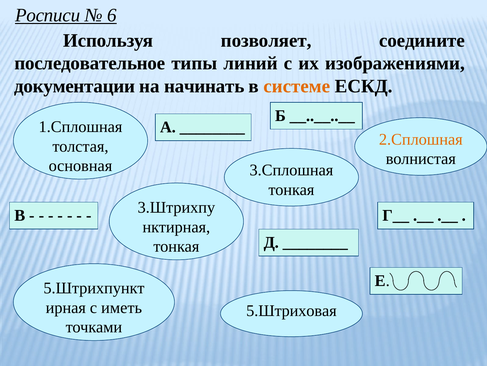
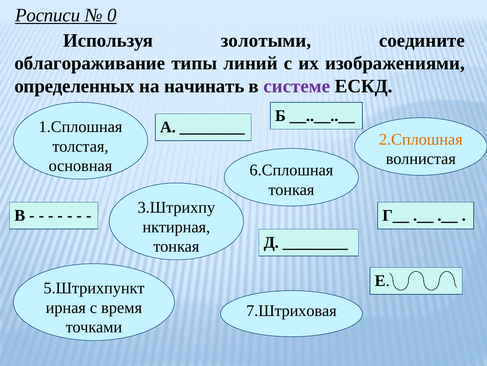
6: 6 -> 0
позволяет: позволяет -> золотыми
последовательное: последовательное -> облагораживание
документации: документации -> определенных
системе colour: orange -> purple
3.Сплошная: 3.Сплошная -> 6.Сплошная
иметь: иметь -> время
5.Штриховая: 5.Штриховая -> 7.Штриховая
